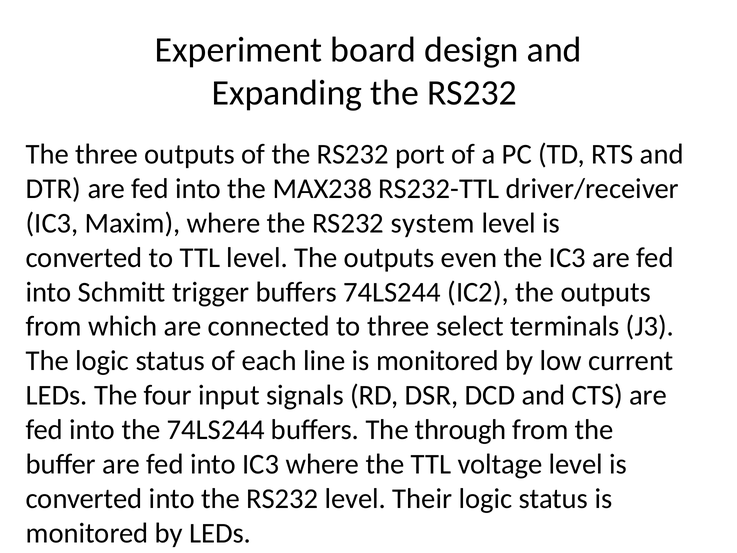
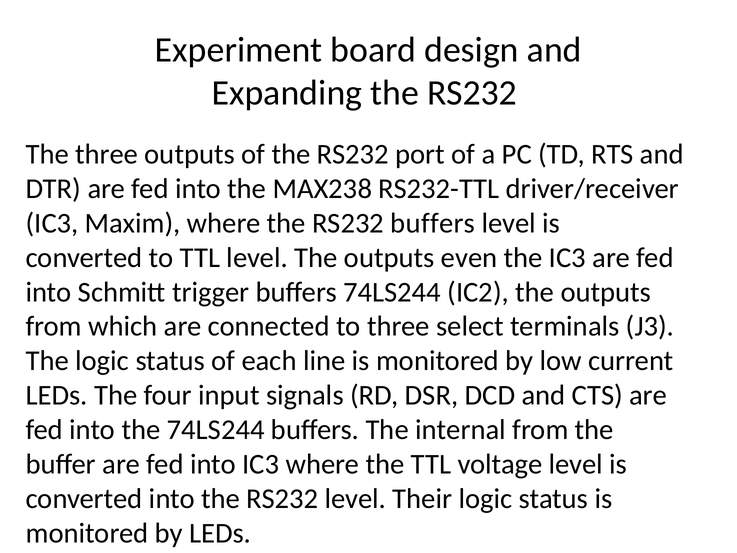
RS232 system: system -> buffers
through: through -> internal
